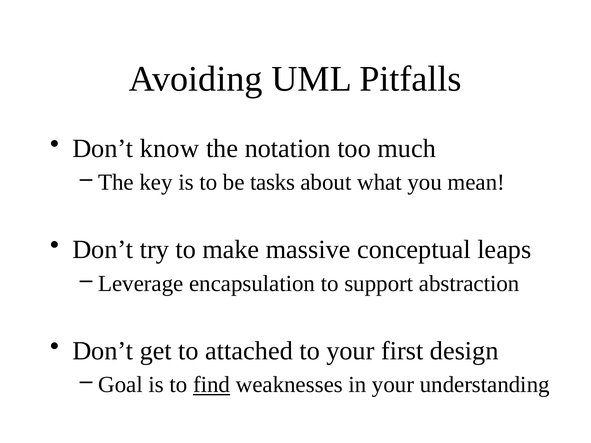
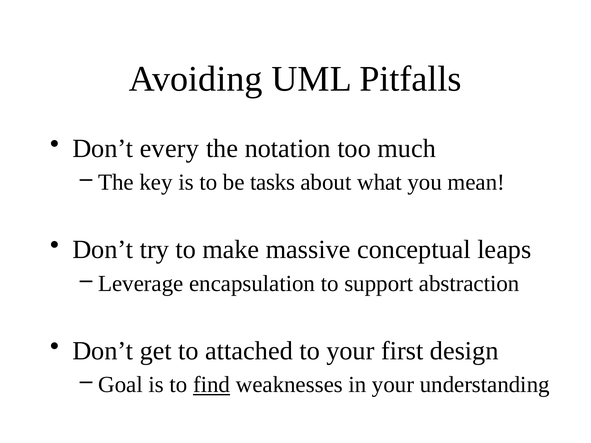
know: know -> every
